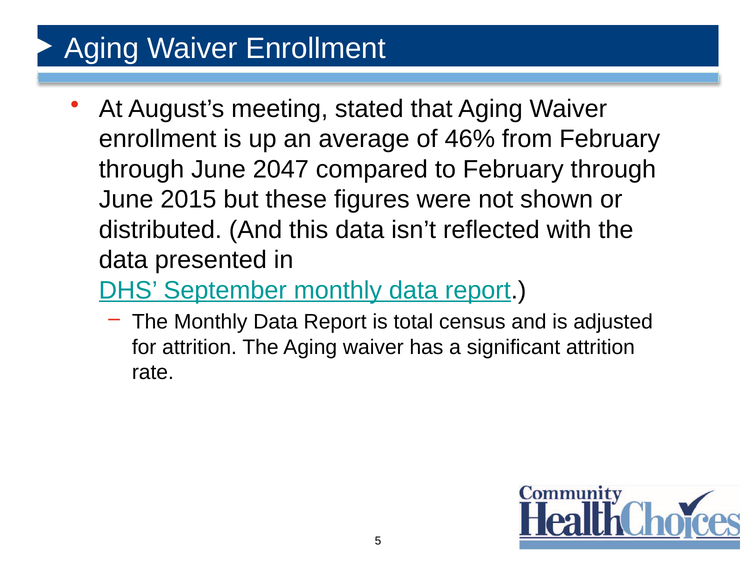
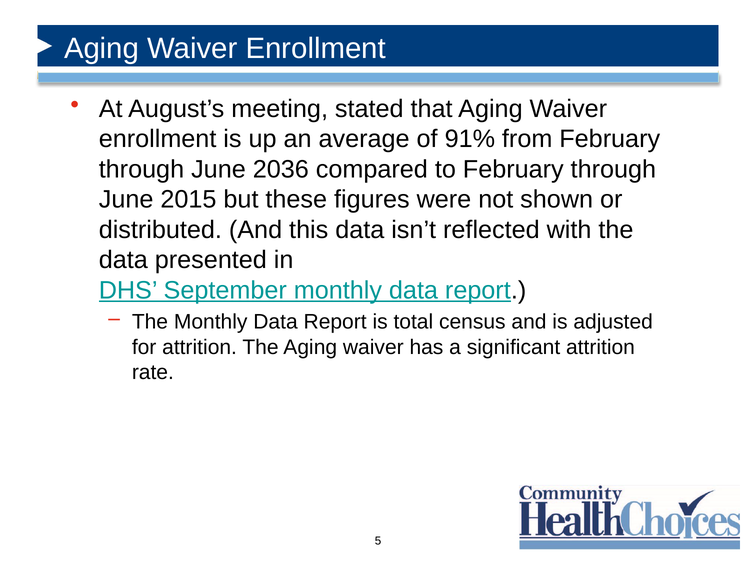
46%: 46% -> 91%
2047: 2047 -> 2036
